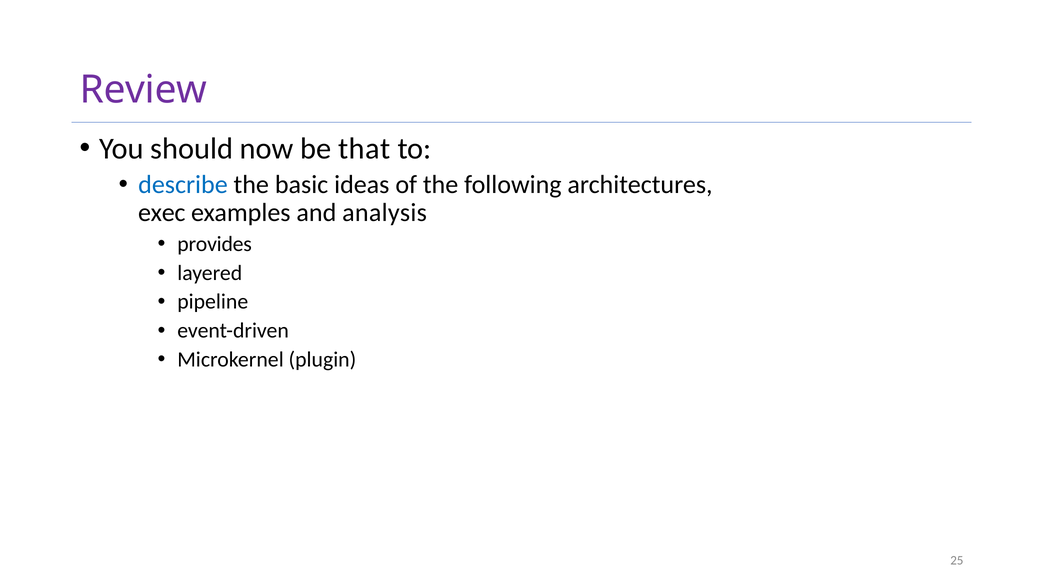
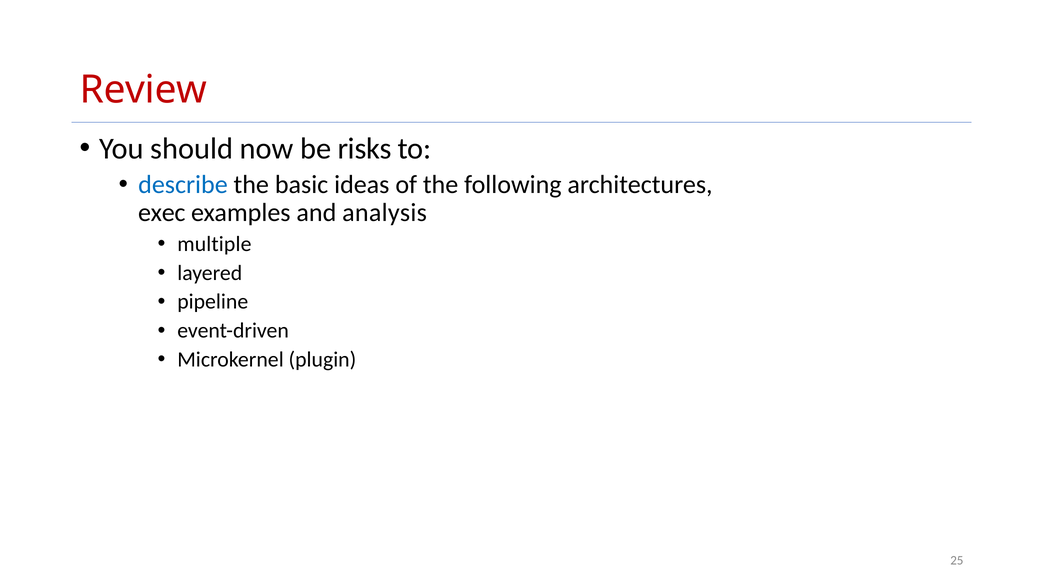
Review colour: purple -> red
that: that -> risks
provides: provides -> multiple
